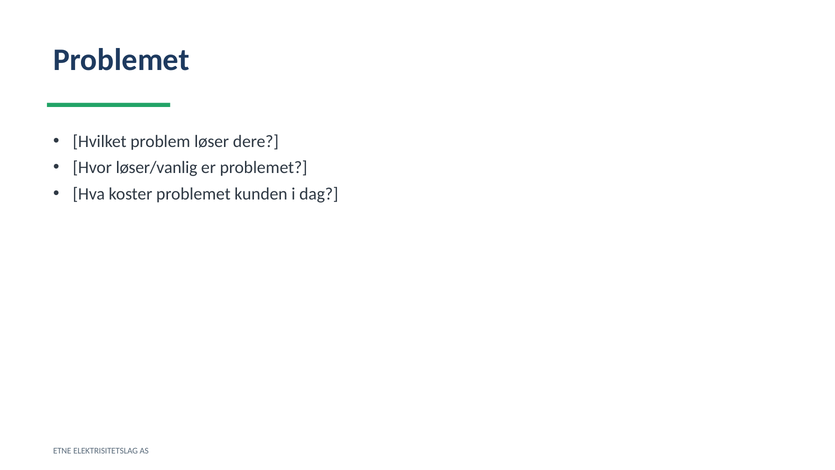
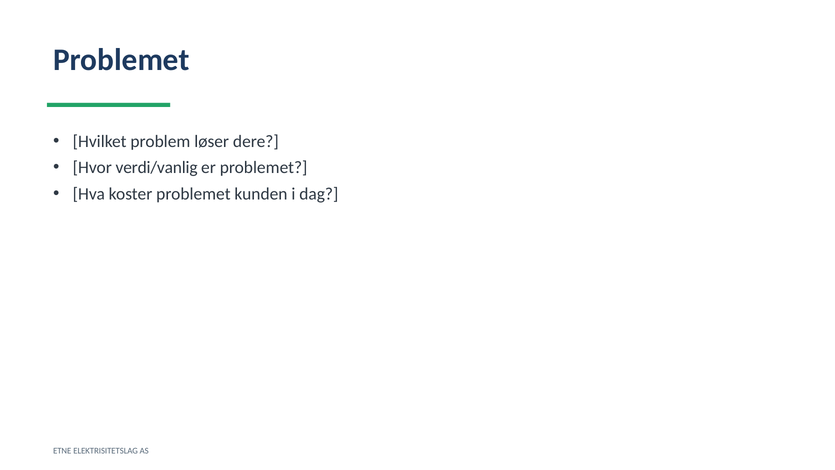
løser/vanlig: løser/vanlig -> verdi/vanlig
